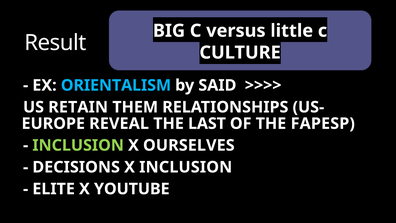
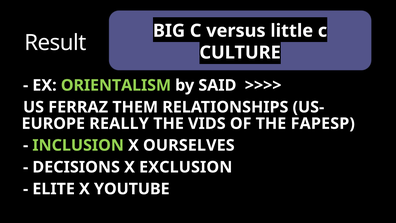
ORIENTALISM colour: light blue -> light green
RETAIN: RETAIN -> FERRAZ
REVEAL: REVEAL -> REALLY
LAST: LAST -> VIDS
X INCLUSION: INCLUSION -> EXCLUSION
